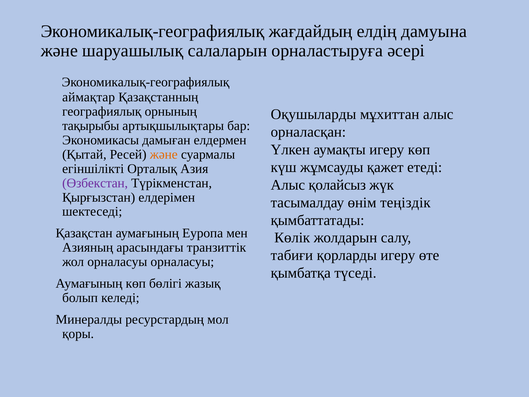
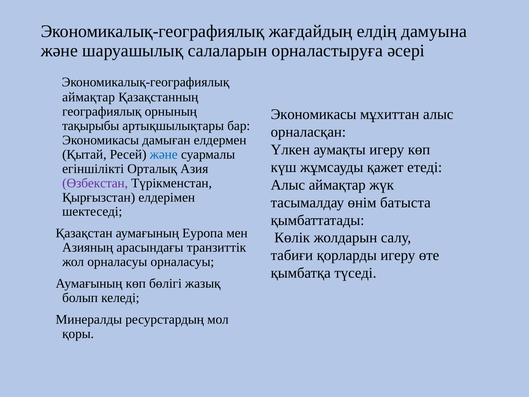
Оқушыларды at (313, 114): Оқушыларды -> Экономикасы
және at (164, 154) colour: orange -> blue
Алыс қолайсыз: қолайсыз -> аймақтар
теңіздік: теңіздік -> батыста
